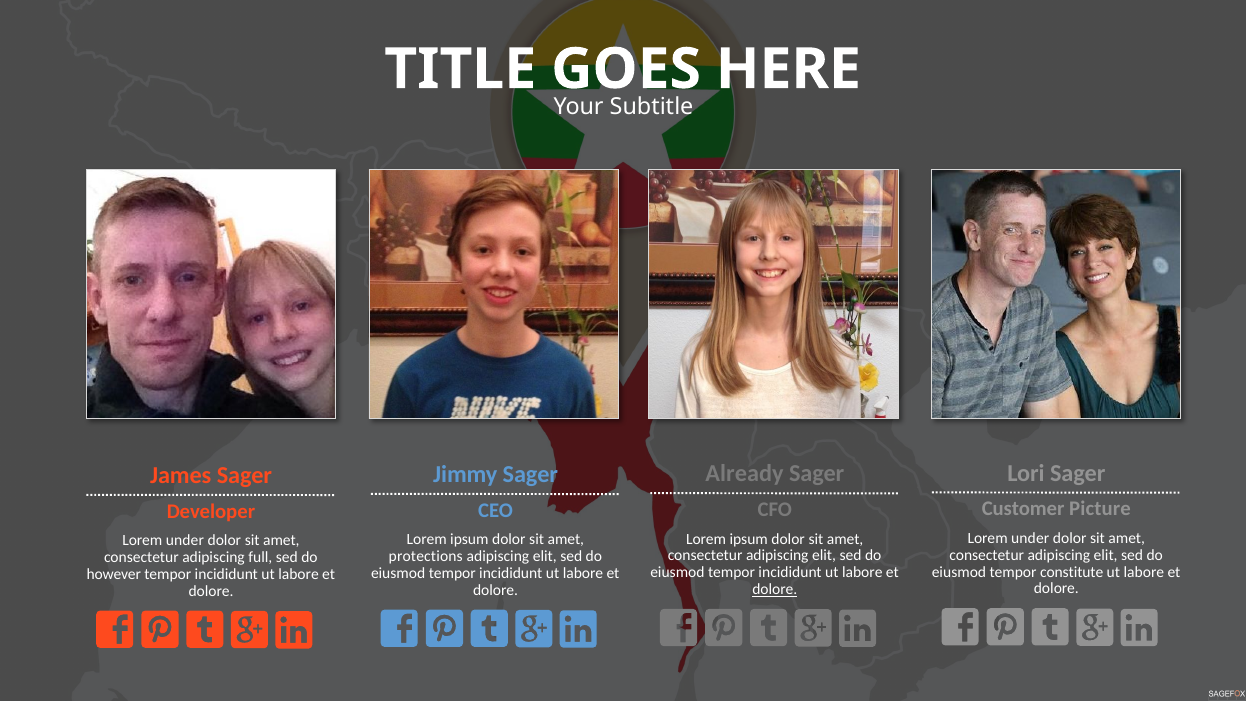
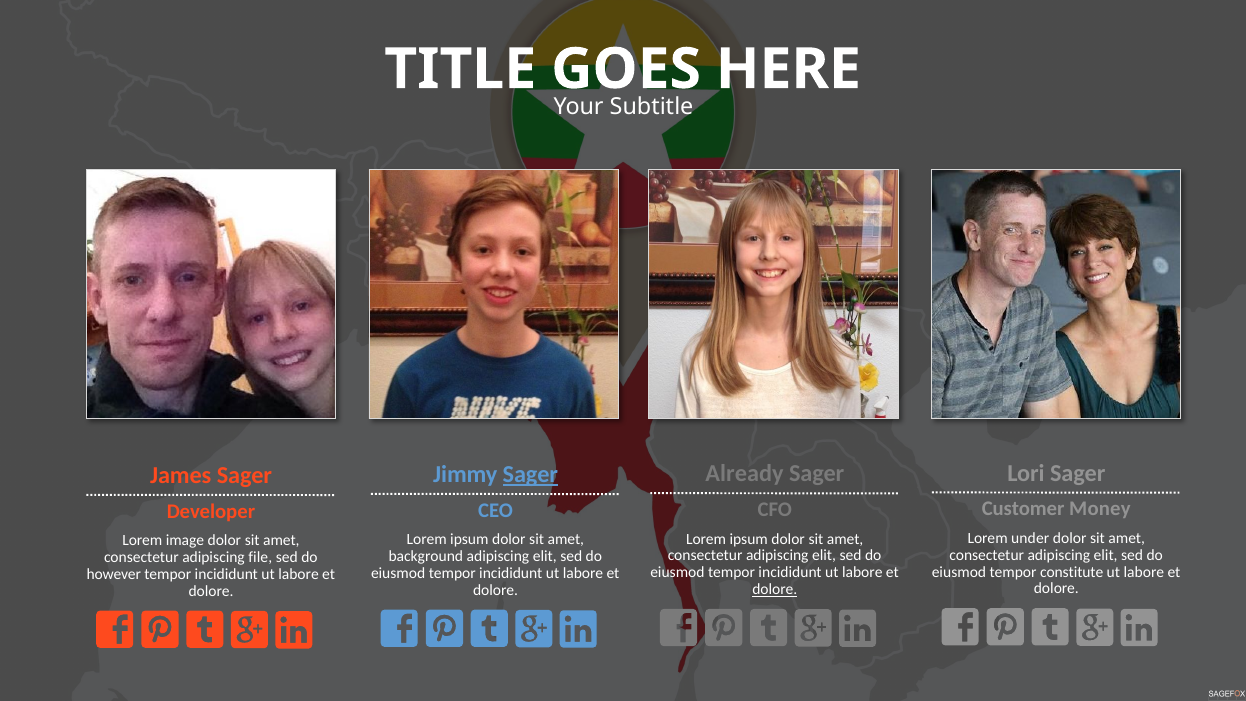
Sager at (530, 475) underline: none -> present
Picture: Picture -> Money
under at (185, 541): under -> image
protections: protections -> background
full: full -> file
